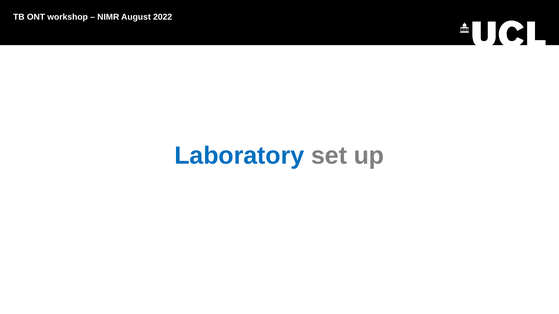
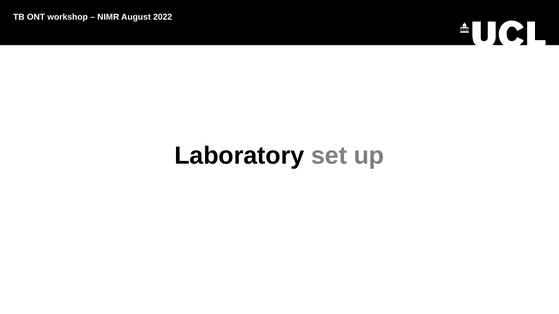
Laboratory colour: blue -> black
